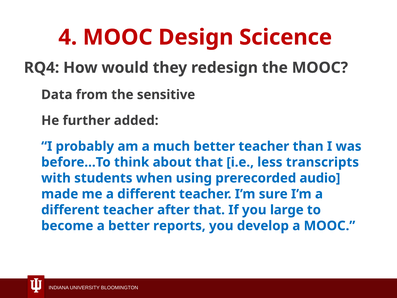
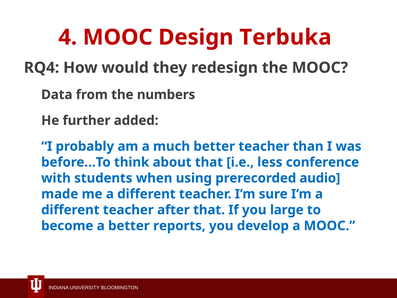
Scicence: Scicence -> Terbuka
sensitive: sensitive -> numbers
transcripts: transcripts -> conference
